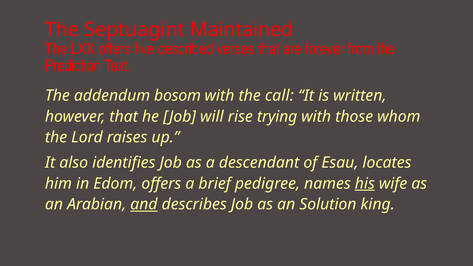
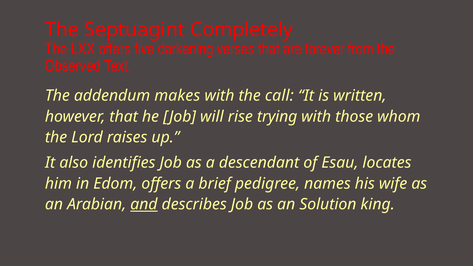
Maintained: Maintained -> Completely
described: described -> darkening
Prediction: Prediction -> Observed
bosom: bosom -> makes
his underline: present -> none
